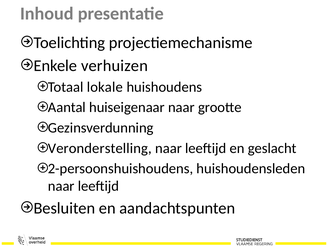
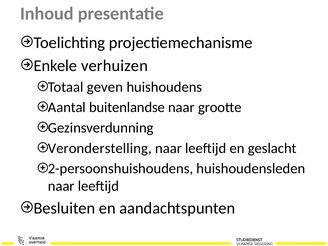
lokale: lokale -> geven
huiseigenaar: huiseigenaar -> buitenlandse
